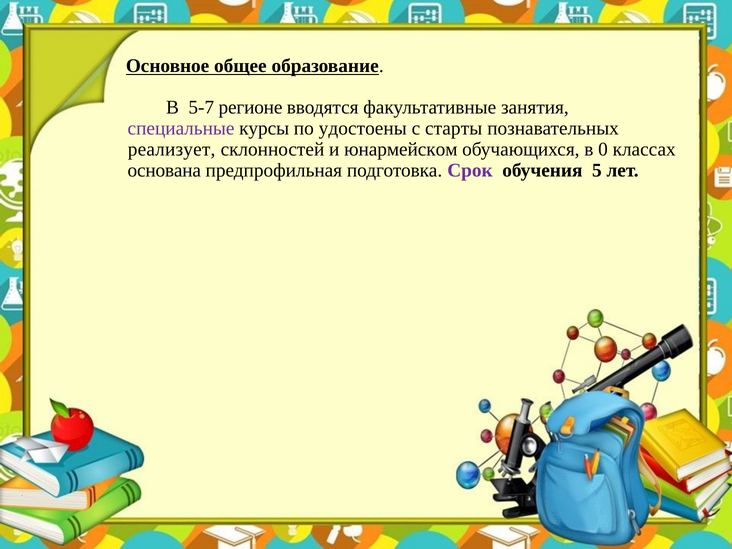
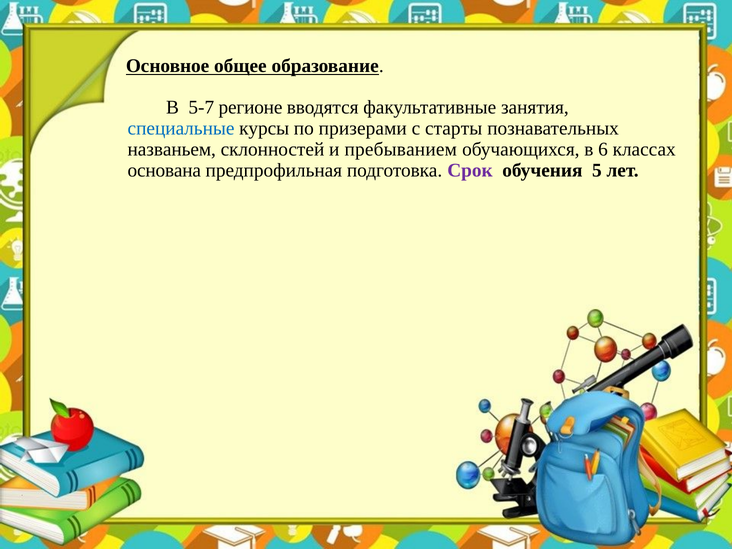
специальные colour: purple -> blue
удостоены: удостоены -> призерами
реализует: реализует -> названьем
юнармейском: юнармейском -> пребыванием
0: 0 -> 6
